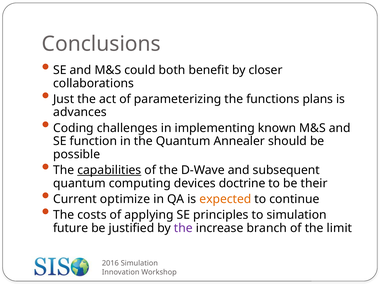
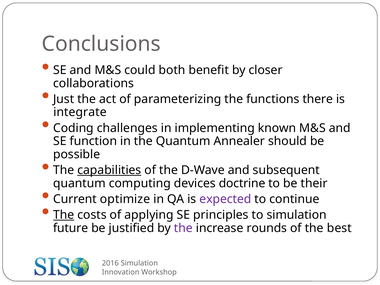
plans: plans -> there
advances: advances -> integrate
expected colour: orange -> purple
The at (64, 215) underline: none -> present
branch: branch -> rounds
limit: limit -> best
